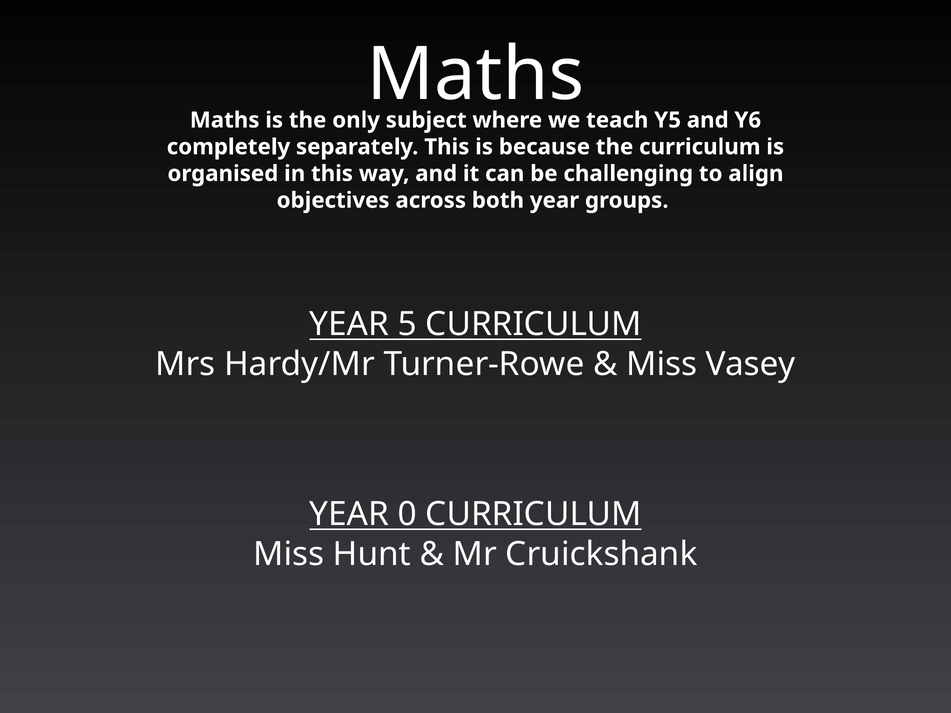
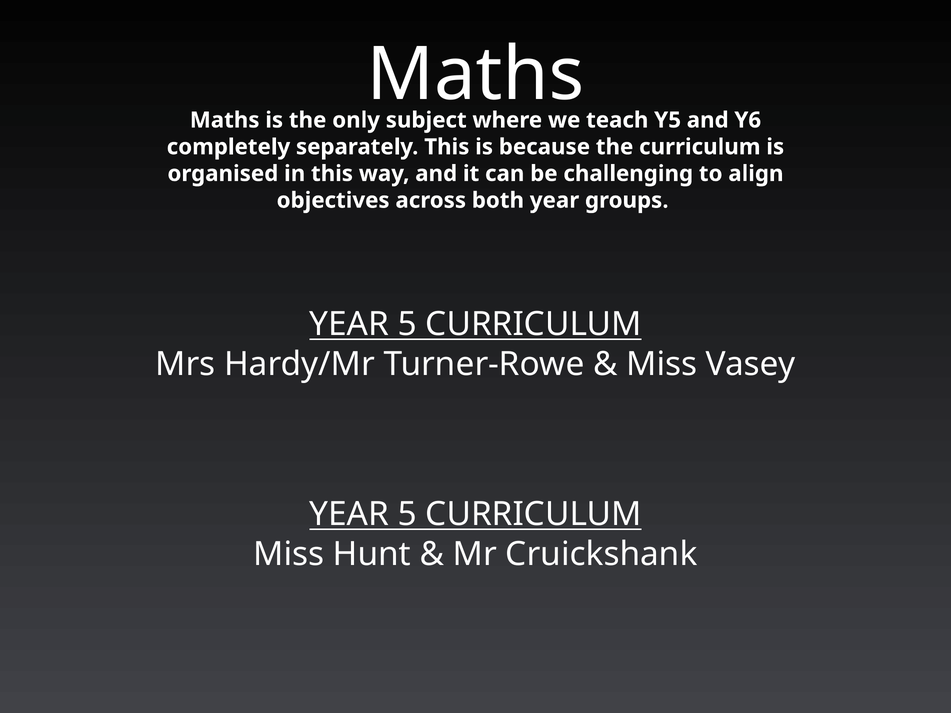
0 at (407, 514): 0 -> 5
